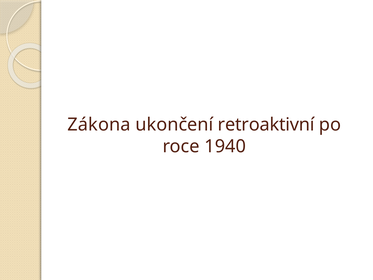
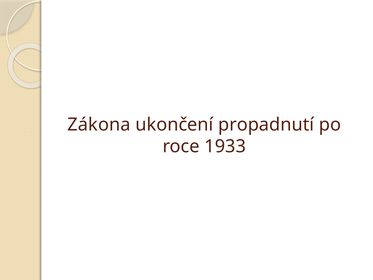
retroaktivní: retroaktivní -> propadnutí
1940: 1940 -> 1933
